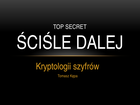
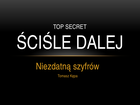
Kryptologii: Kryptologii -> Niezdatną
